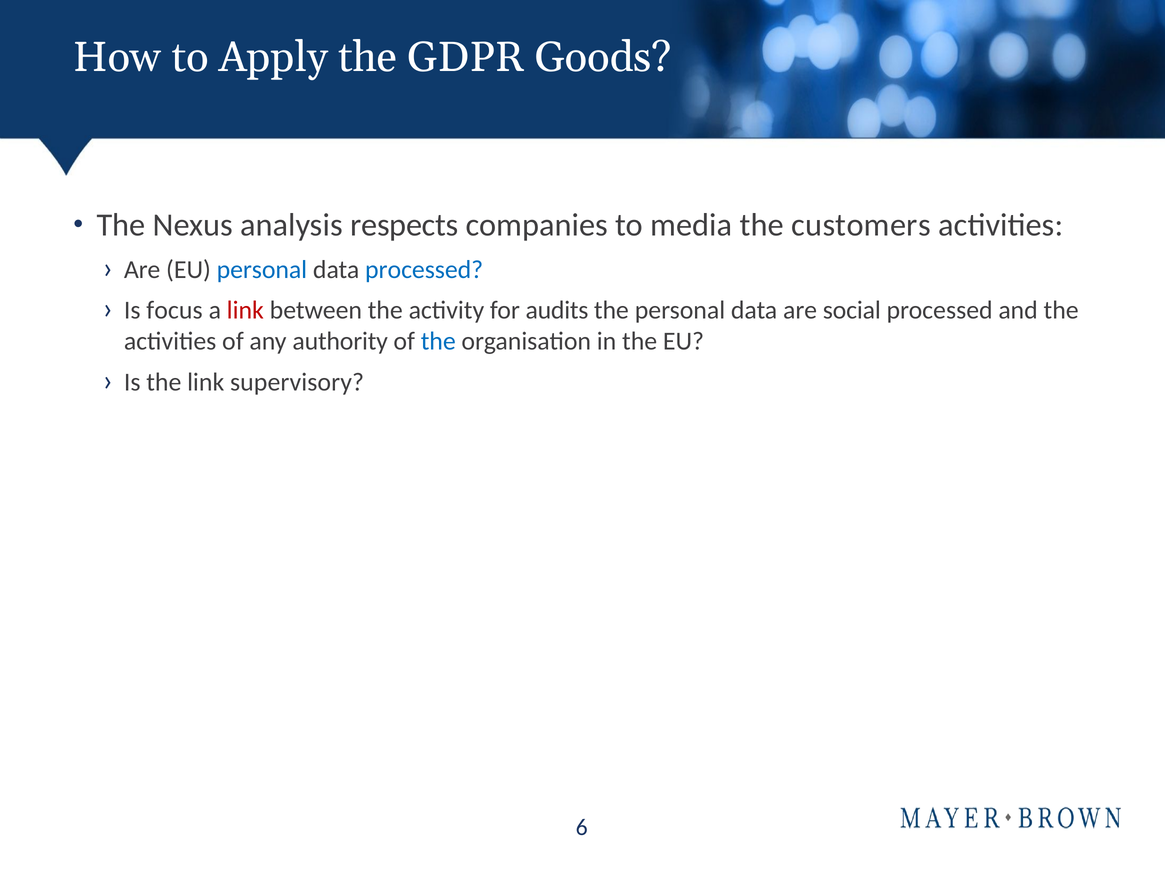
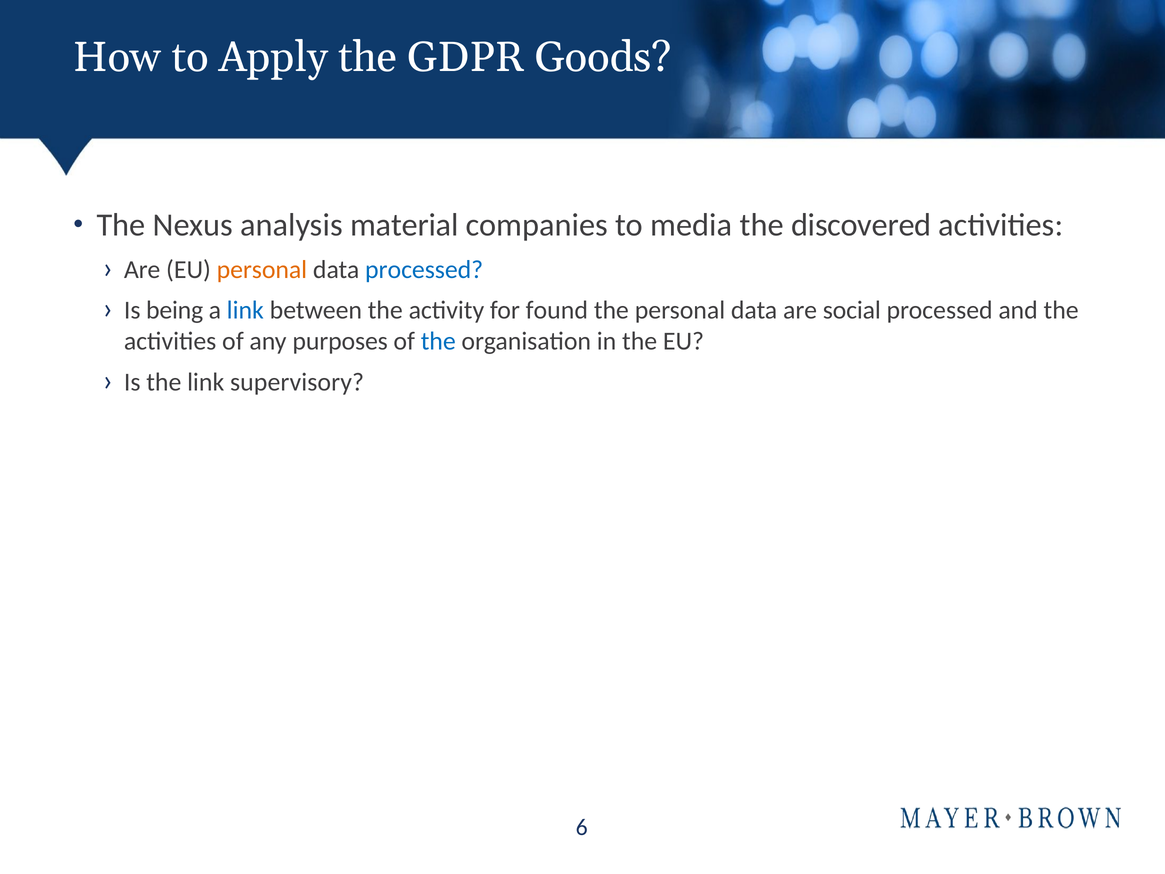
respects: respects -> material
customers: customers -> discovered
personal at (262, 269) colour: blue -> orange
focus: focus -> being
link at (245, 310) colour: red -> blue
audits: audits -> found
authority: authority -> purposes
